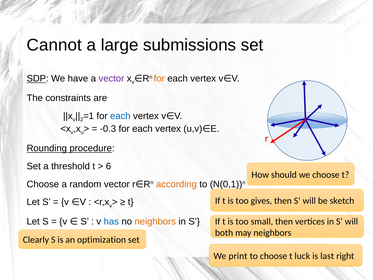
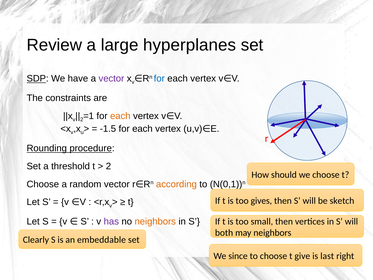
Cannot: Cannot -> Review
submissions: submissions -> hyperplanes
for at (159, 78) colour: orange -> blue
each at (120, 116) colour: blue -> orange
-0.3: -0.3 -> -1.5
6 at (108, 166): 6 -> 2
has colour: blue -> purple
optimization: optimization -> embeddable
print: print -> since
luck: luck -> give
